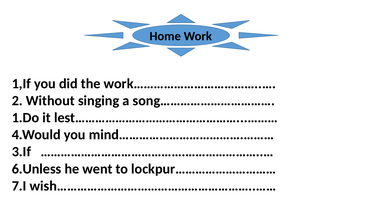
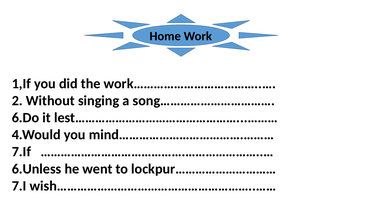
1.Do: 1.Do -> 6.Do
3.If: 3.If -> 7.If
